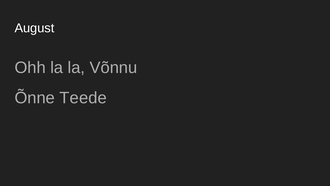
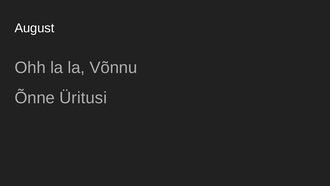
Teede: Teede -> Üritusi
